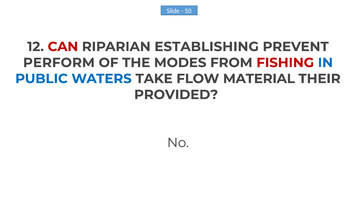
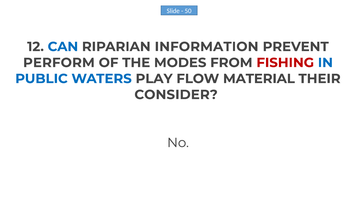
CAN colour: red -> blue
ESTABLISHING: ESTABLISHING -> INFORMATION
TAKE: TAKE -> PLAY
PROVIDED: PROVIDED -> CONSIDER
